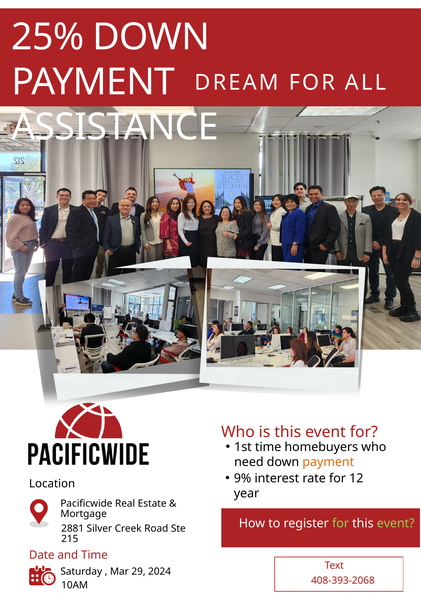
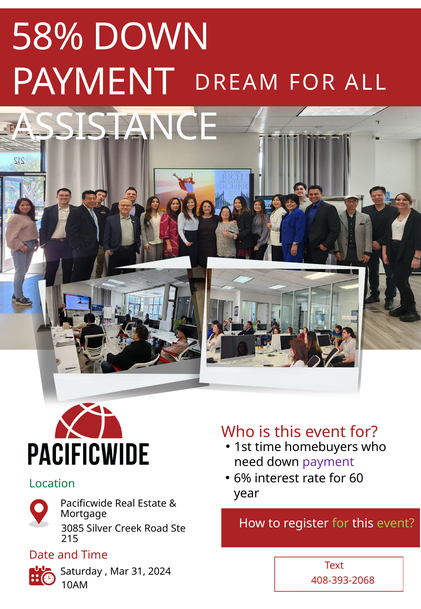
25%: 25% -> 58%
payment at (328, 461) colour: orange -> purple
9%: 9% -> 6%
12: 12 -> 60
Location colour: black -> green
2881: 2881 -> 3085
29: 29 -> 31
